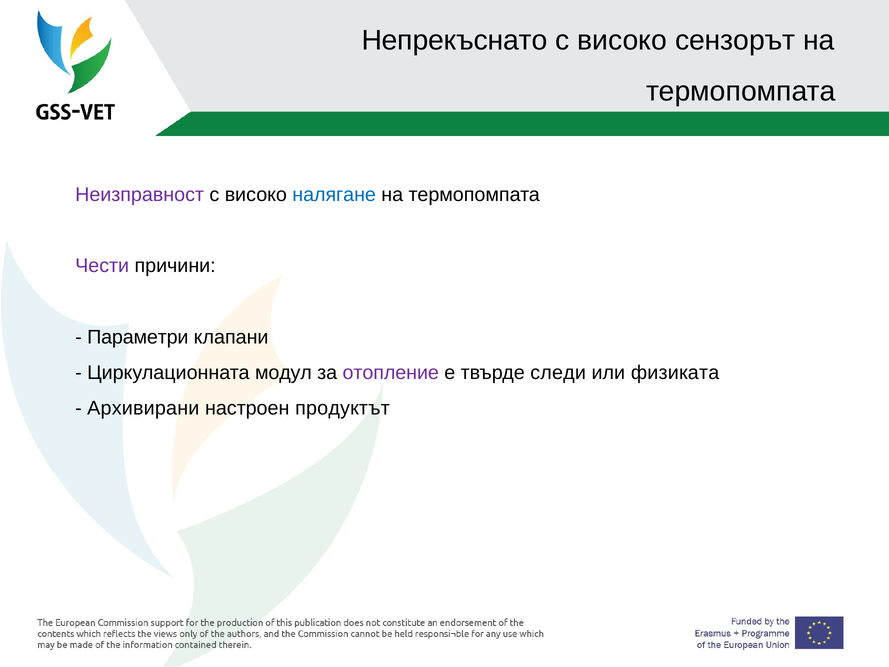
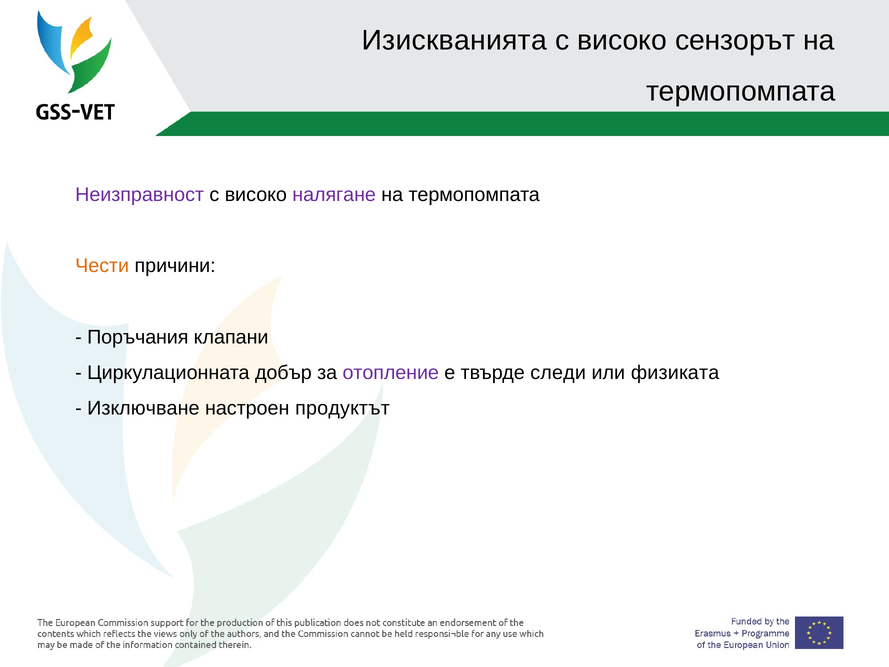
Непрекъснато: Непрекъснато -> Изискванията
налягане colour: blue -> purple
Чести colour: purple -> orange
Параметри: Параметри -> Поръчания
модул: модул -> добър
Архивирани: Архивирани -> Изключване
